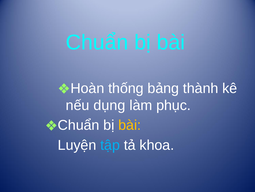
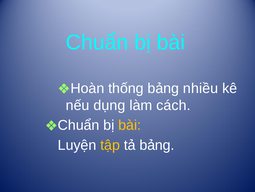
thành: thành -> nhiều
phục: phục -> cách
tập colour: light blue -> yellow
tả khoa: khoa -> bảng
